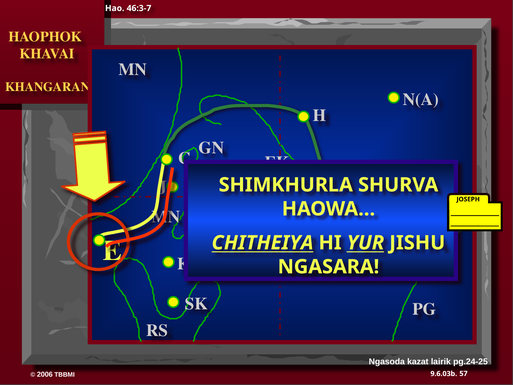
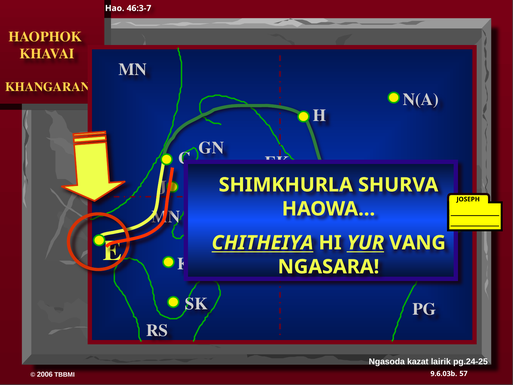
JISHU: JISHU -> VANG
